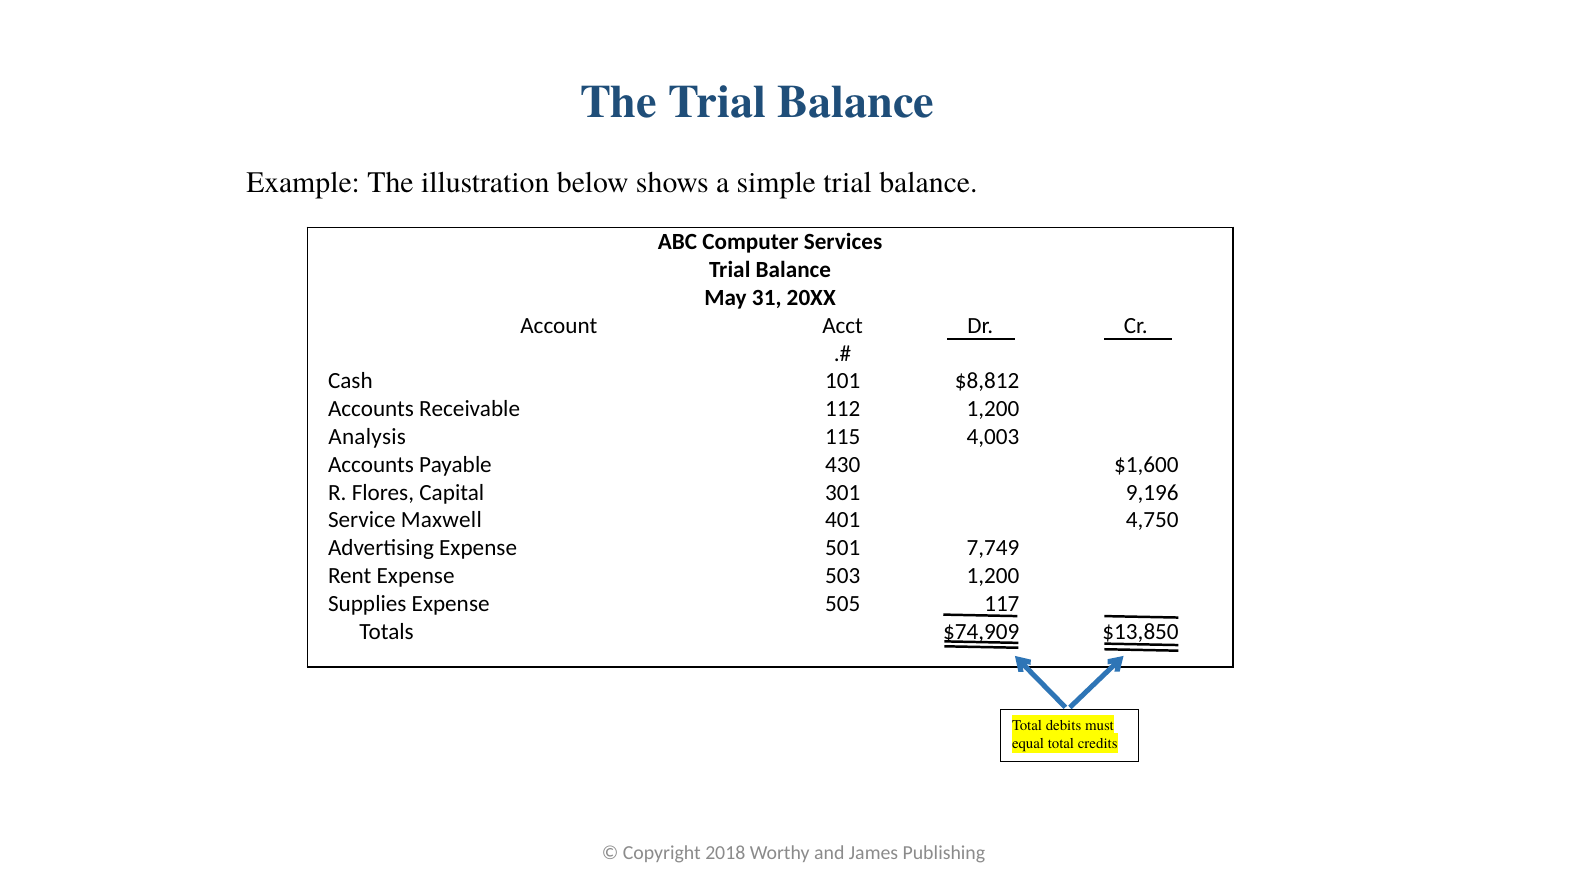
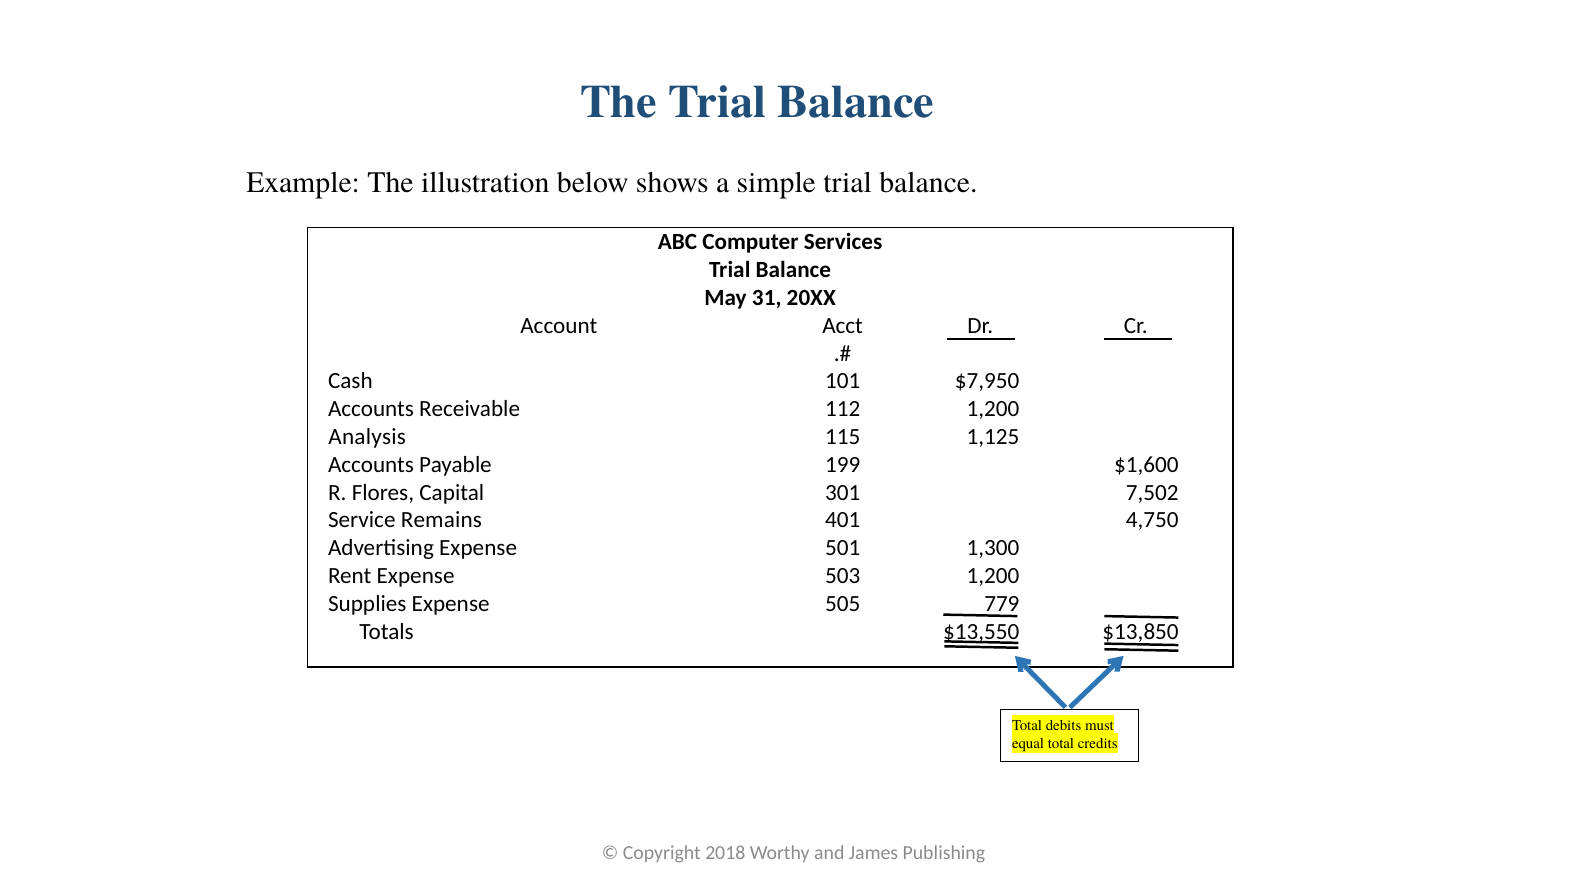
$8,812: $8,812 -> $7,950
4,003: 4,003 -> 1,125
430: 430 -> 199
9,196: 9,196 -> 7,502
Maxwell: Maxwell -> Remains
7,749: 7,749 -> 1,300
117: 117 -> 779
$74,909: $74,909 -> $13,550
